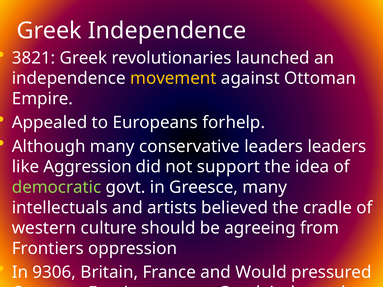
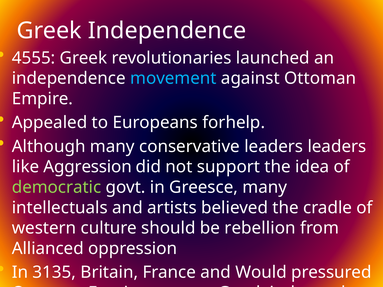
3821: 3821 -> 4555
movement colour: yellow -> light blue
agreeing: agreeing -> rebellion
Frontiers: Frontiers -> Allianced
9306: 9306 -> 3135
